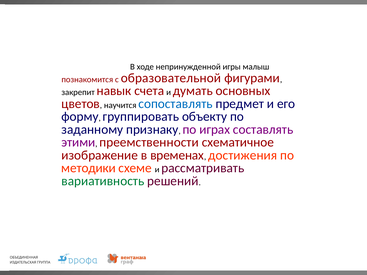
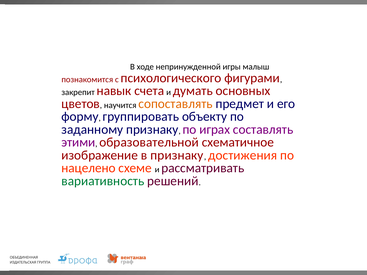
образовательной: образовательной -> психологического
сопоставлять colour: blue -> orange
преемственности: преемственности -> образовательной
в временах: временах -> признаку
методики: методики -> нацелено
